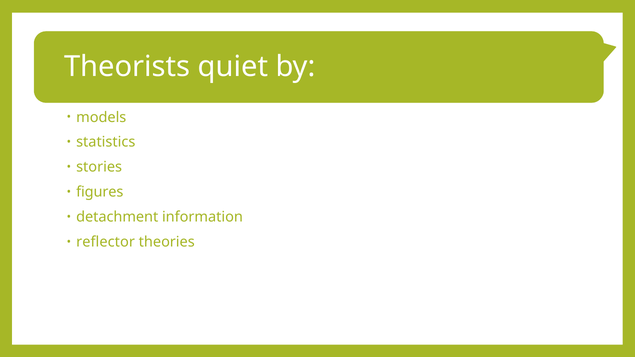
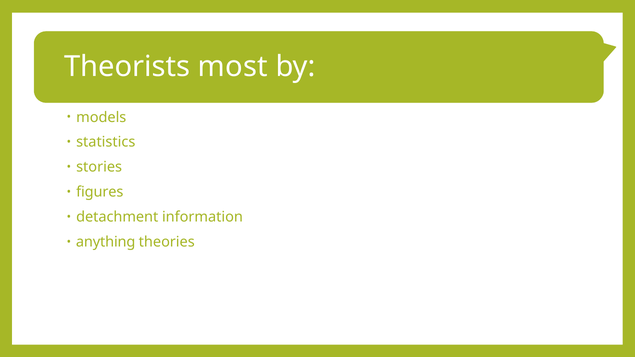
quiet: quiet -> most
reflector: reflector -> anything
